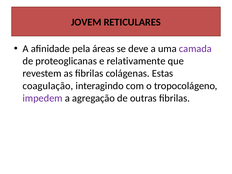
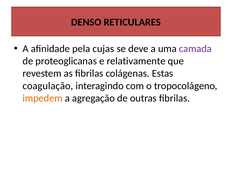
JOVEM: JOVEM -> DENSO
áreas: áreas -> cujas
impedem colour: purple -> orange
